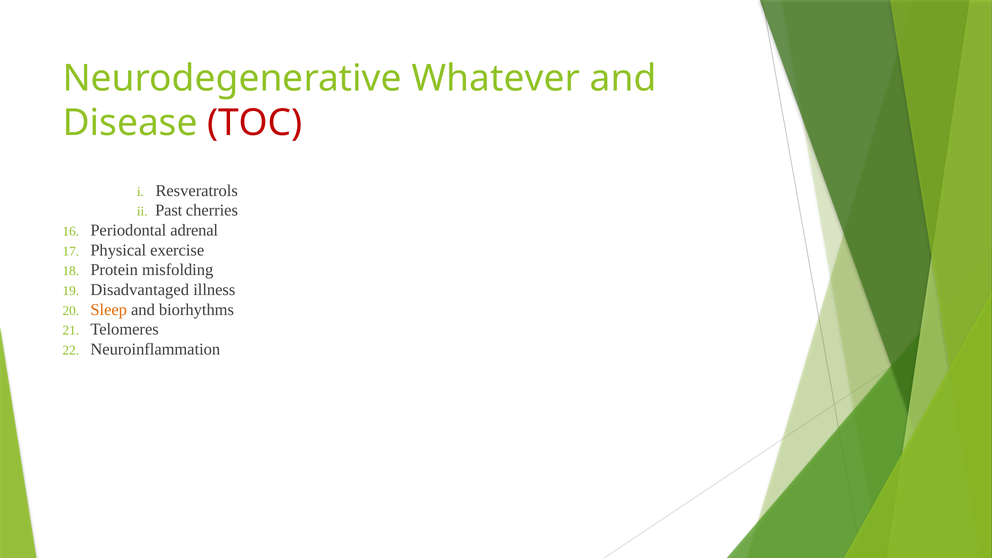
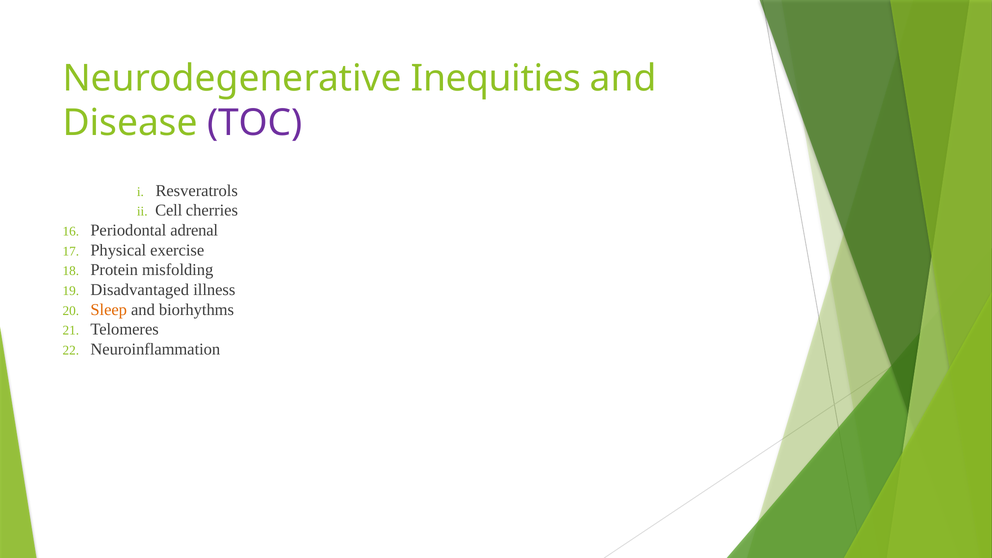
Whatever: Whatever -> Inequities
TOC colour: red -> purple
Past: Past -> Cell
